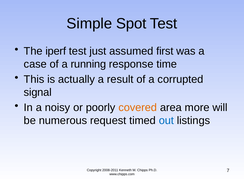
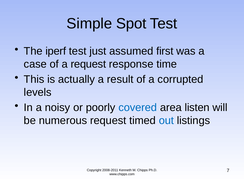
a running: running -> request
signal: signal -> levels
covered colour: orange -> blue
more: more -> listen
